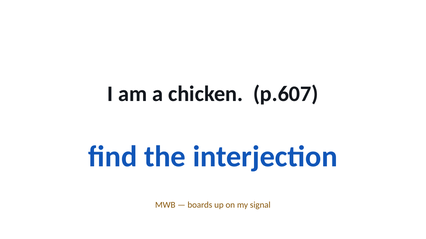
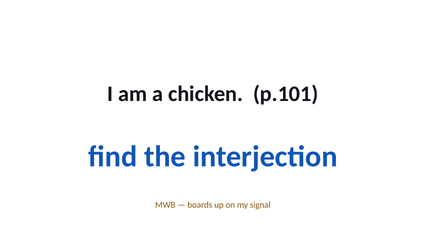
p.607: p.607 -> p.101
